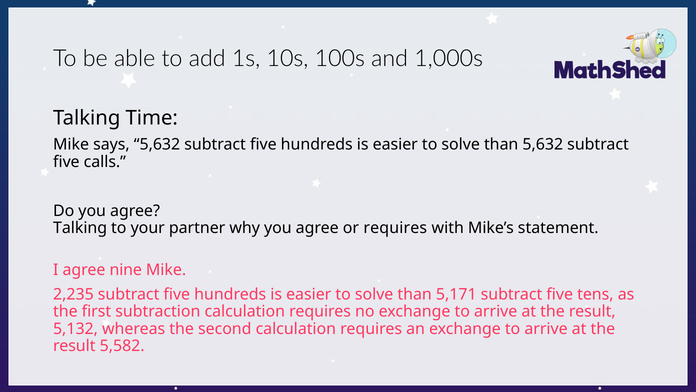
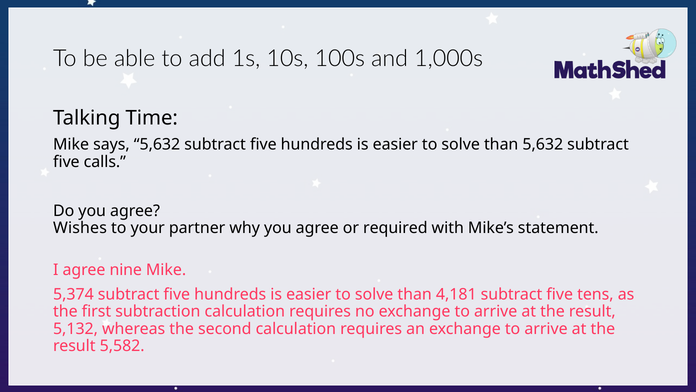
Talking at (80, 228): Talking -> Wishes
or requires: requires -> required
2,235: 2,235 -> 5,374
5,171: 5,171 -> 4,181
